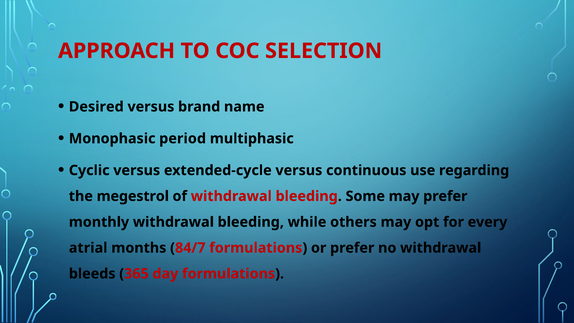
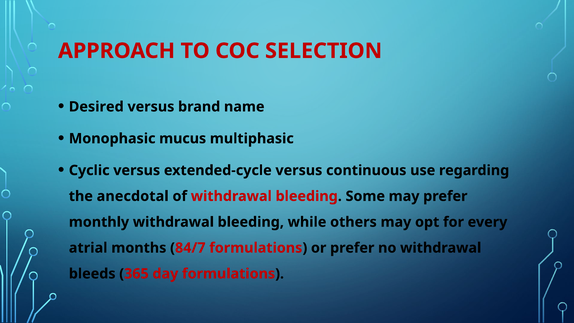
period: period -> mucus
megestrol: megestrol -> anecdotal
